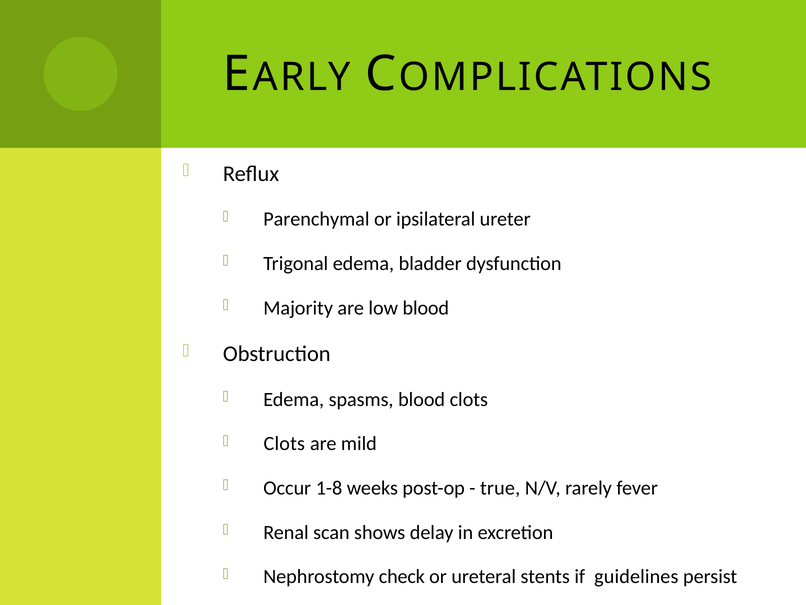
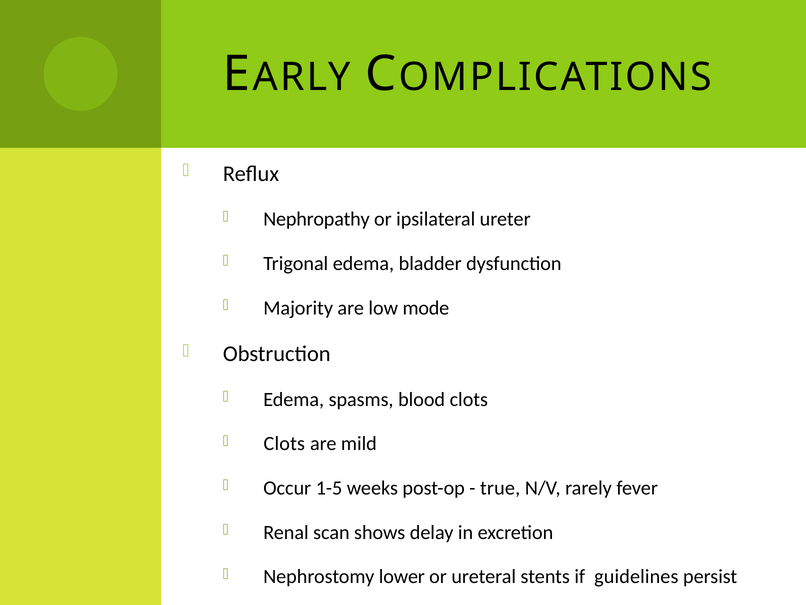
Parenchymal: Parenchymal -> Nephropathy
low blood: blood -> mode
1-8: 1-8 -> 1-5
check: check -> lower
